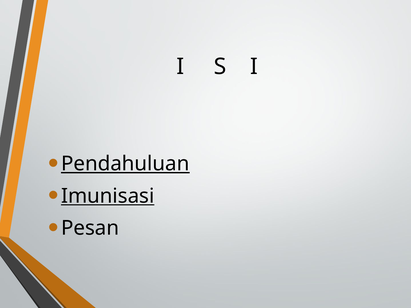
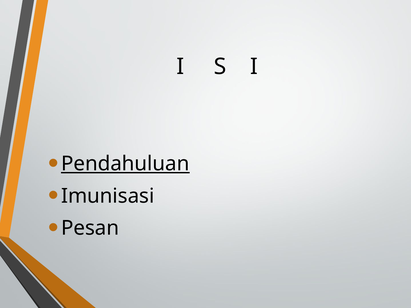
Imunisasi underline: present -> none
